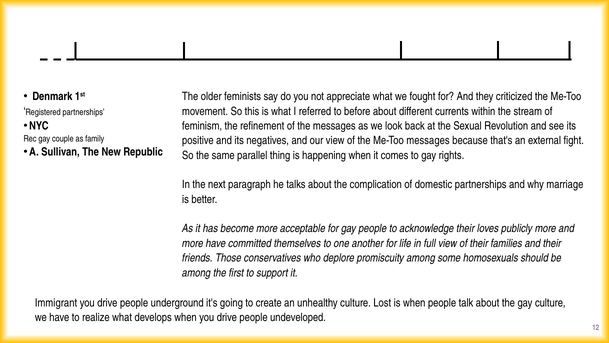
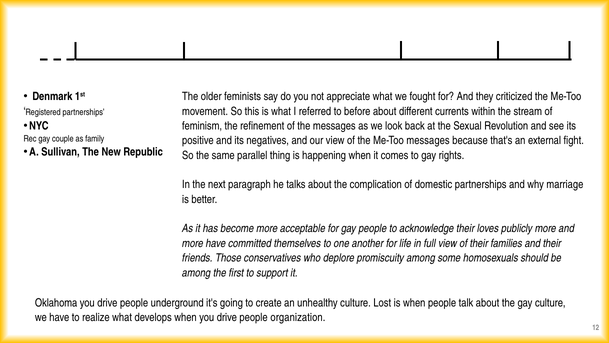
Immigrant: Immigrant -> Oklahoma
undeveloped: undeveloped -> organization
